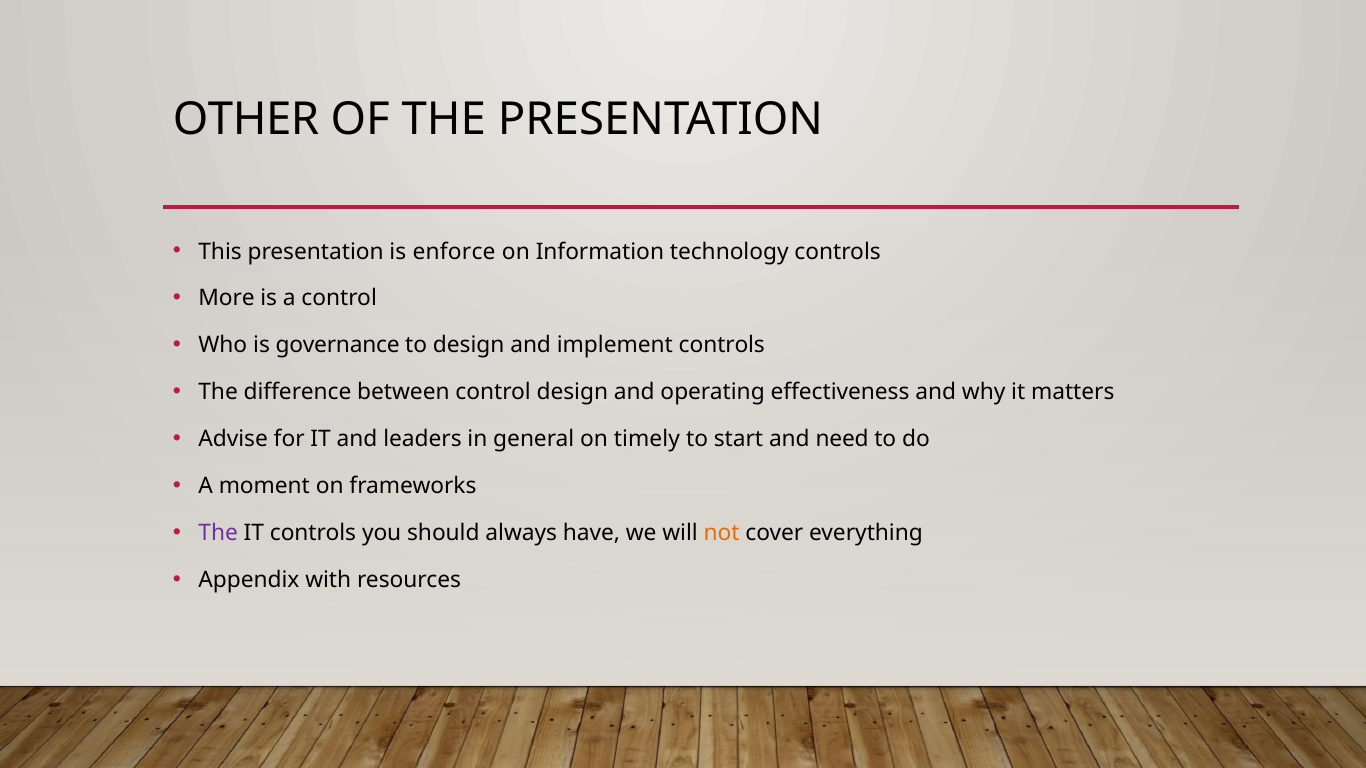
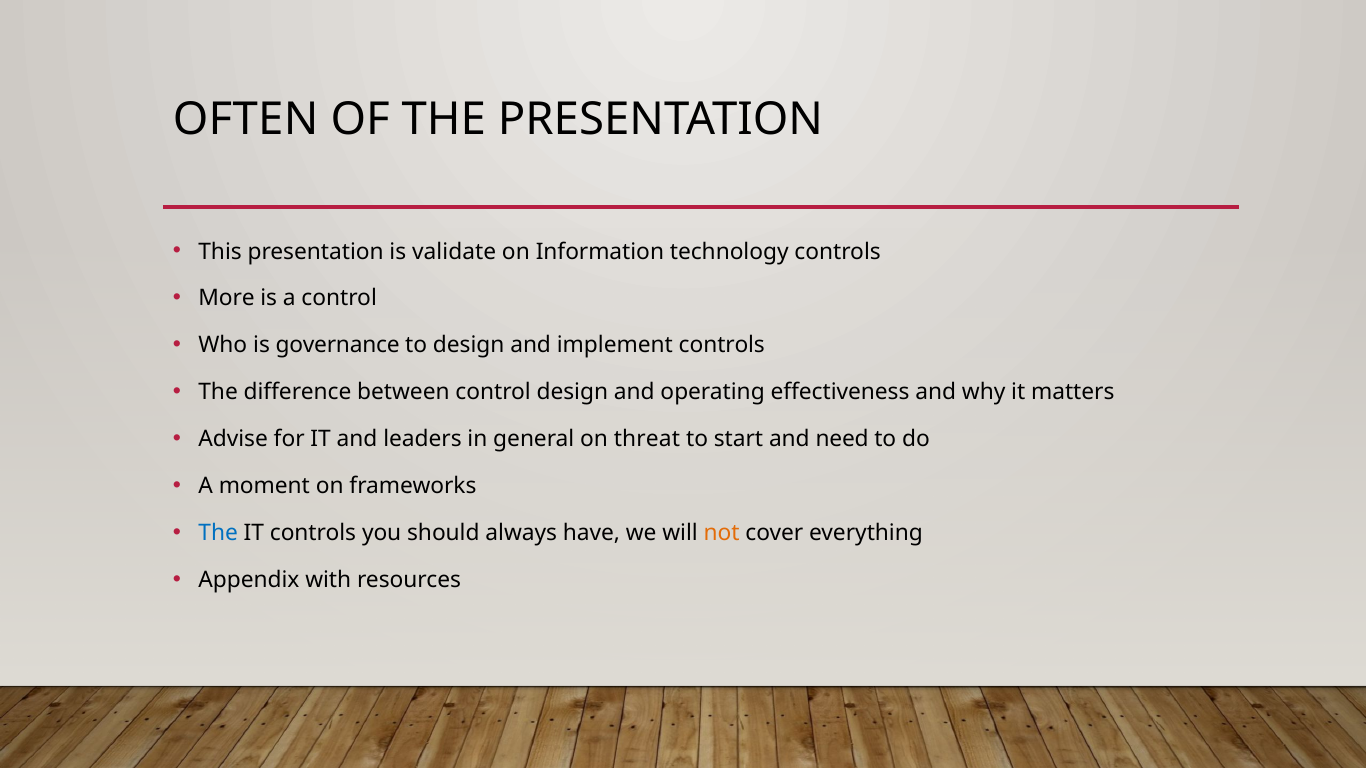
OTHER: OTHER -> OFTEN
enforce: enforce -> validate
timely: timely -> threat
The at (218, 534) colour: purple -> blue
